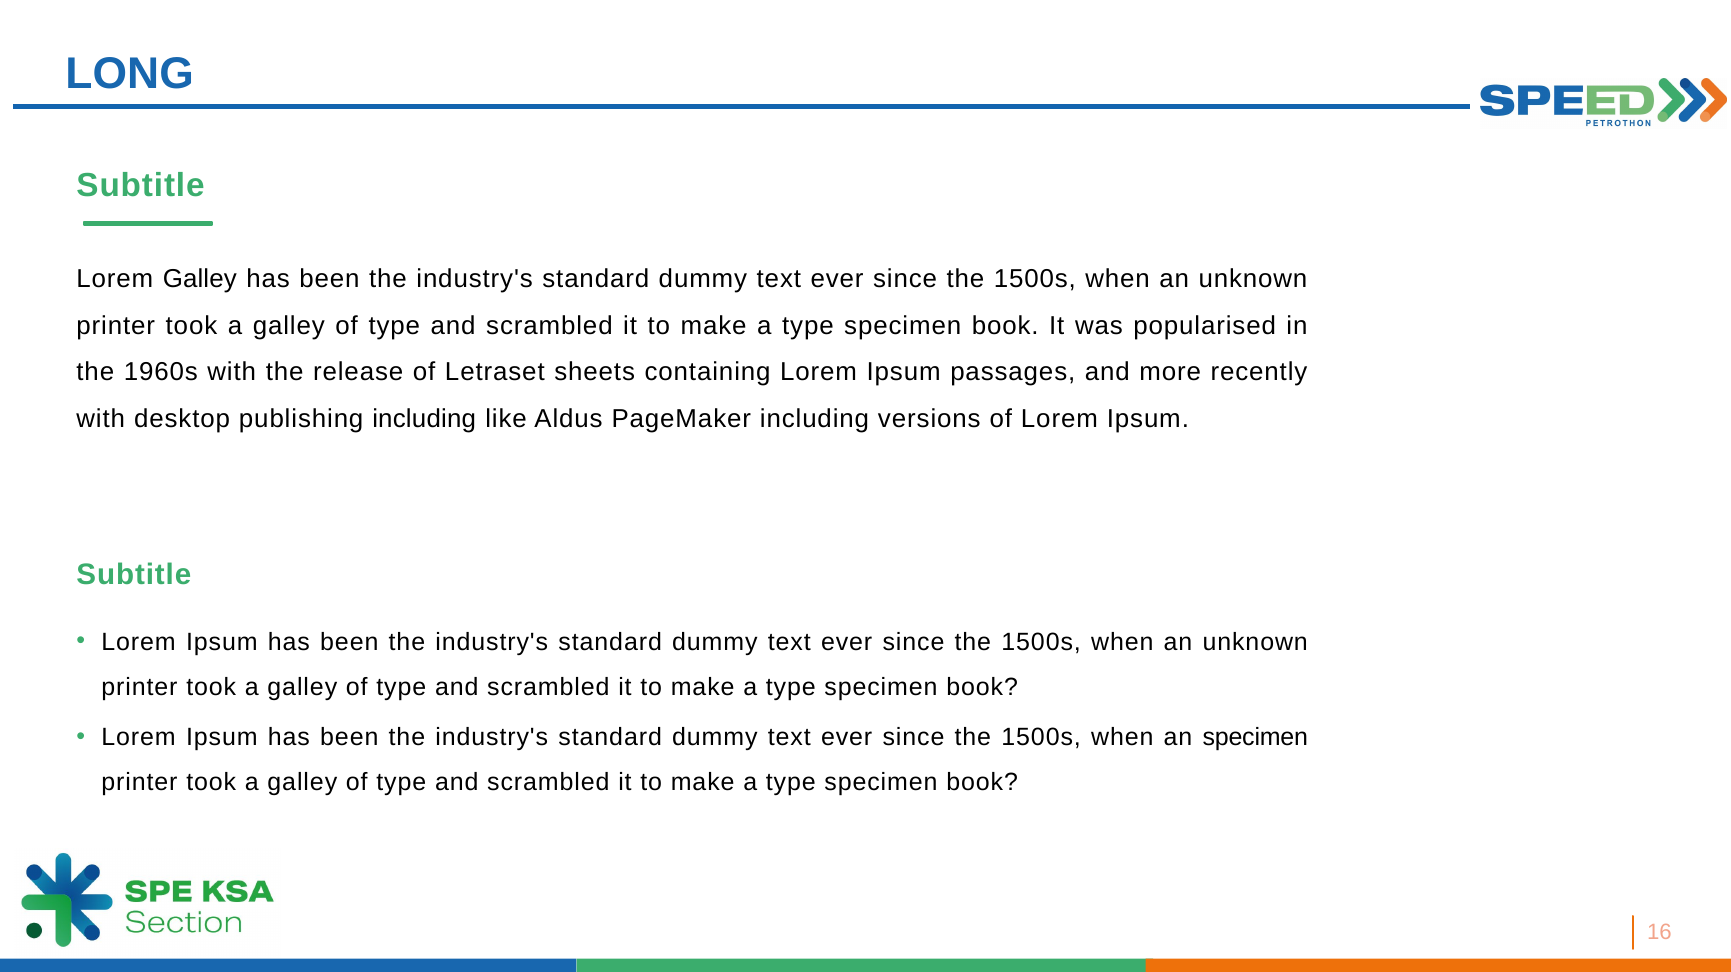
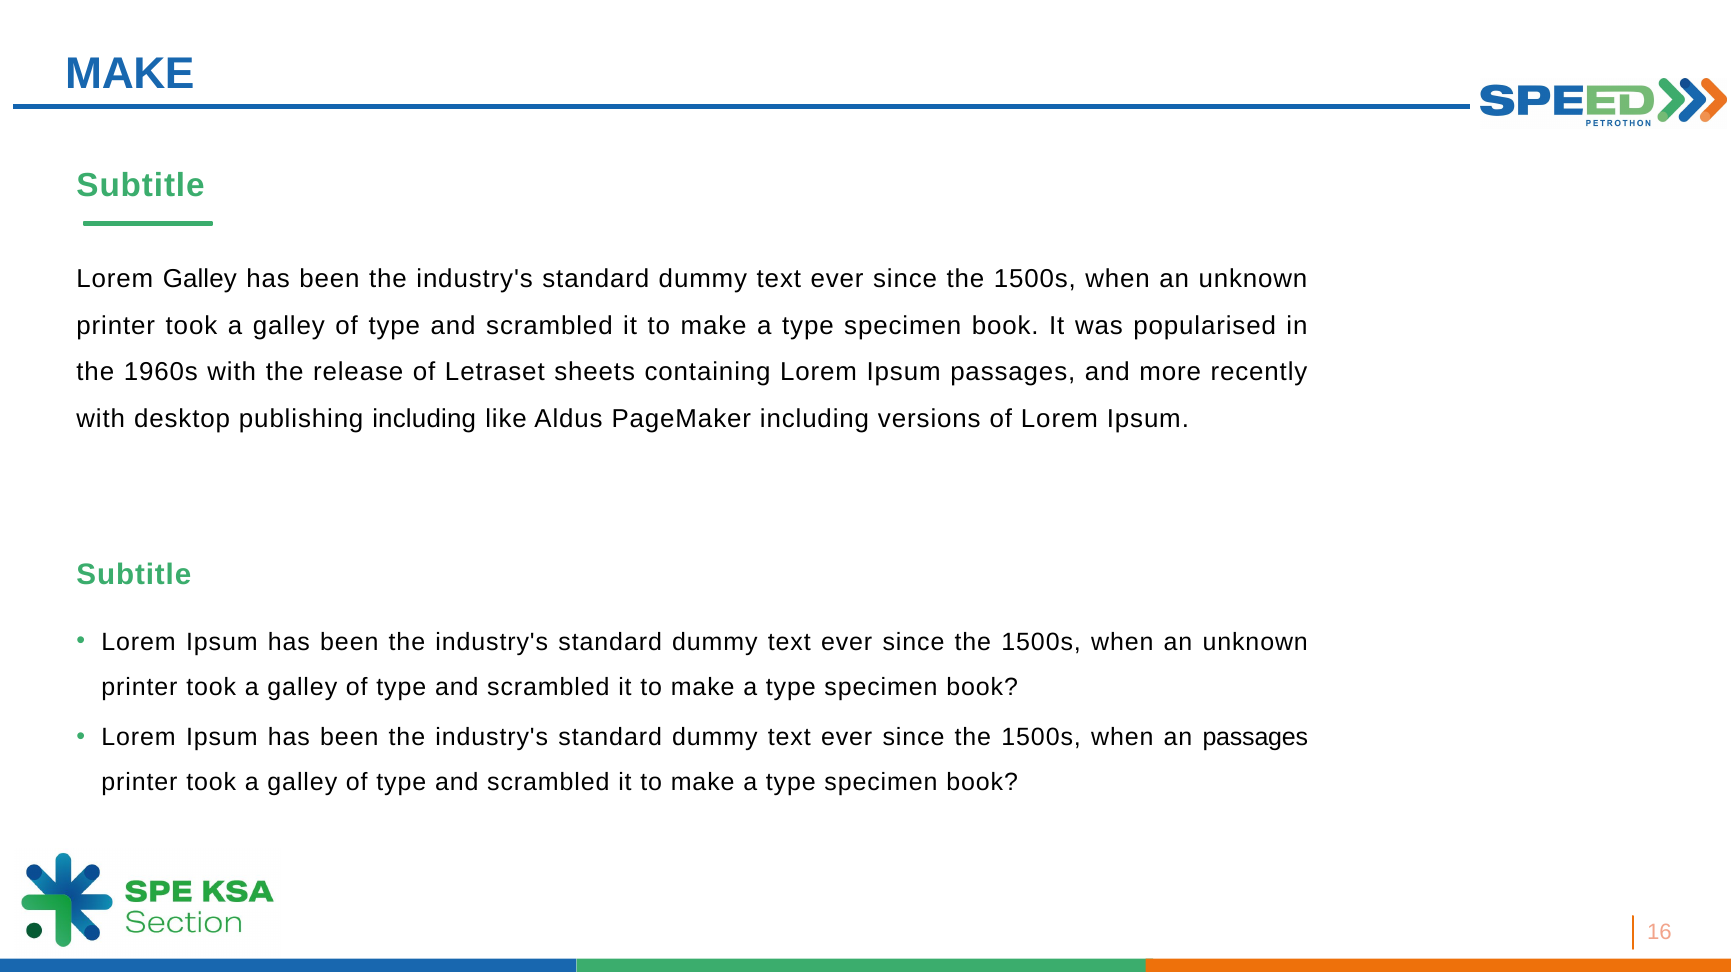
LONG at (130, 74): LONG -> MAKE
an specimen: specimen -> passages
